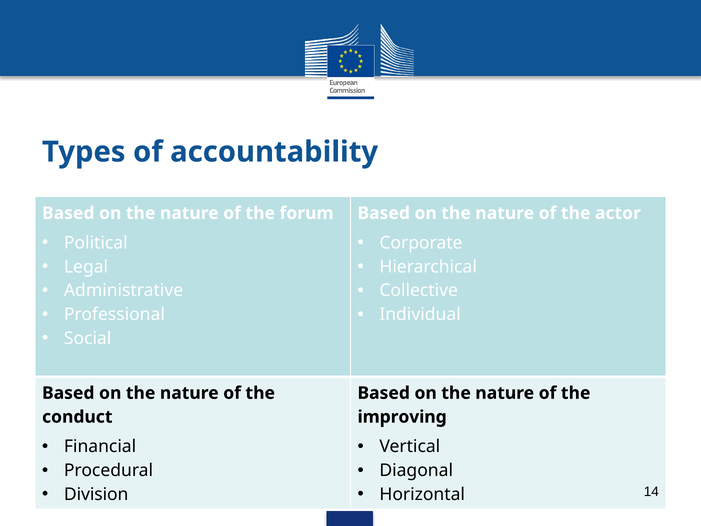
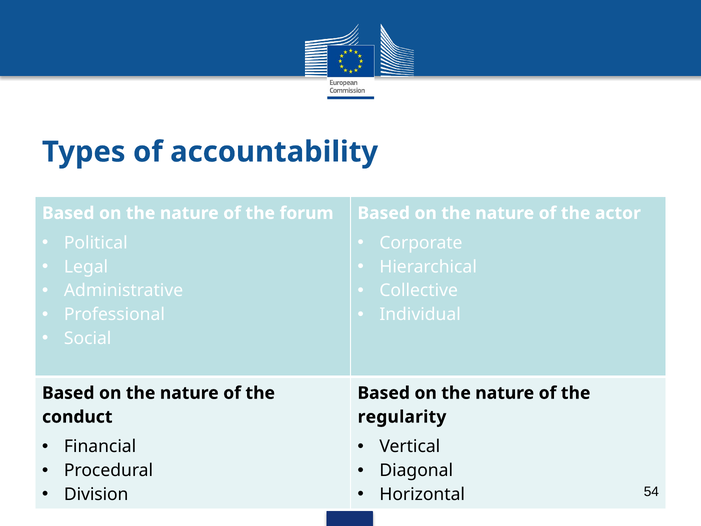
improving: improving -> regularity
14: 14 -> 54
